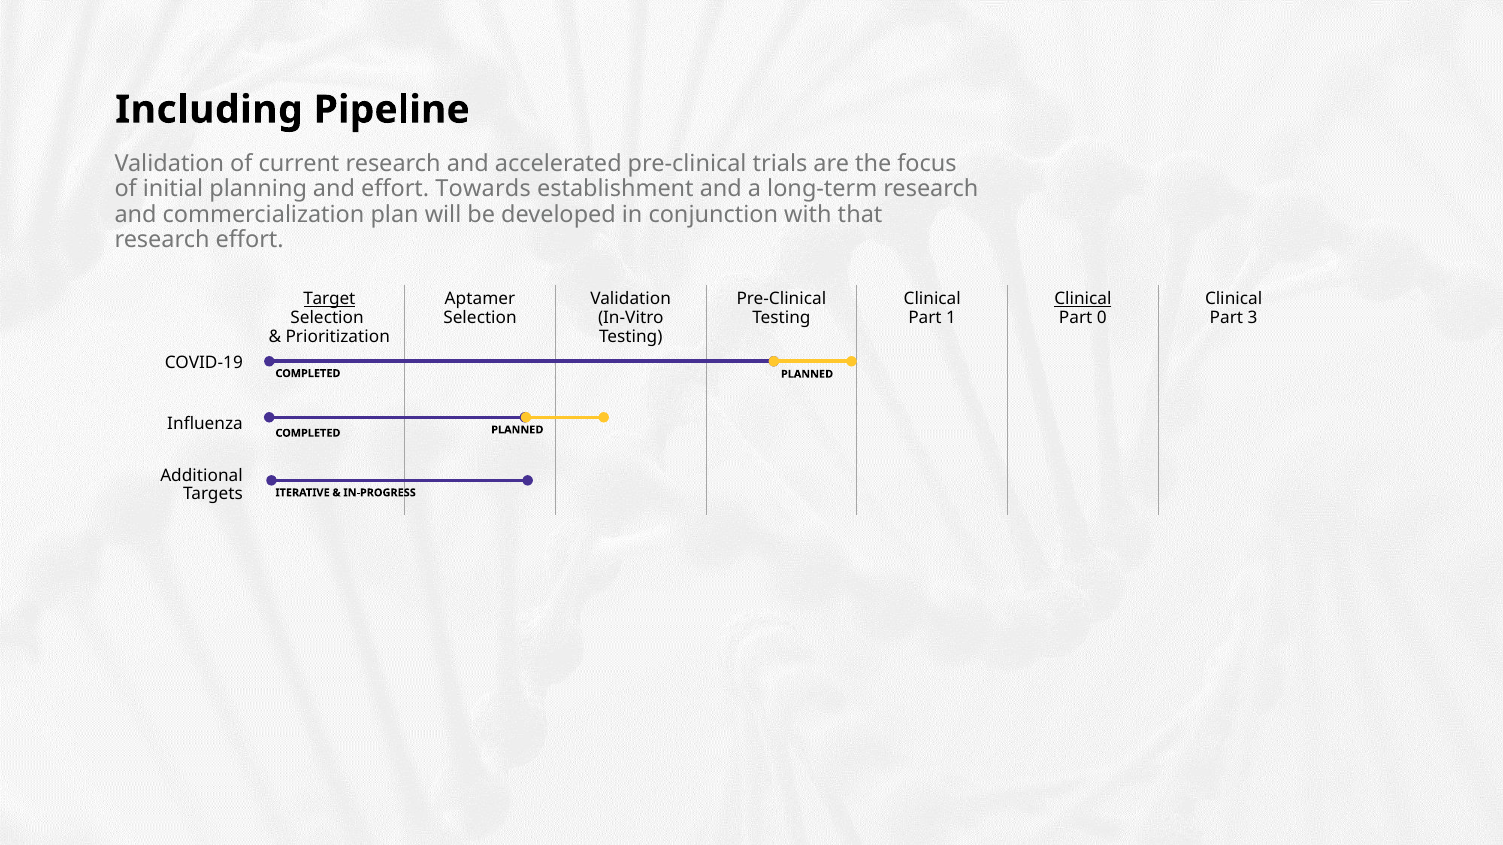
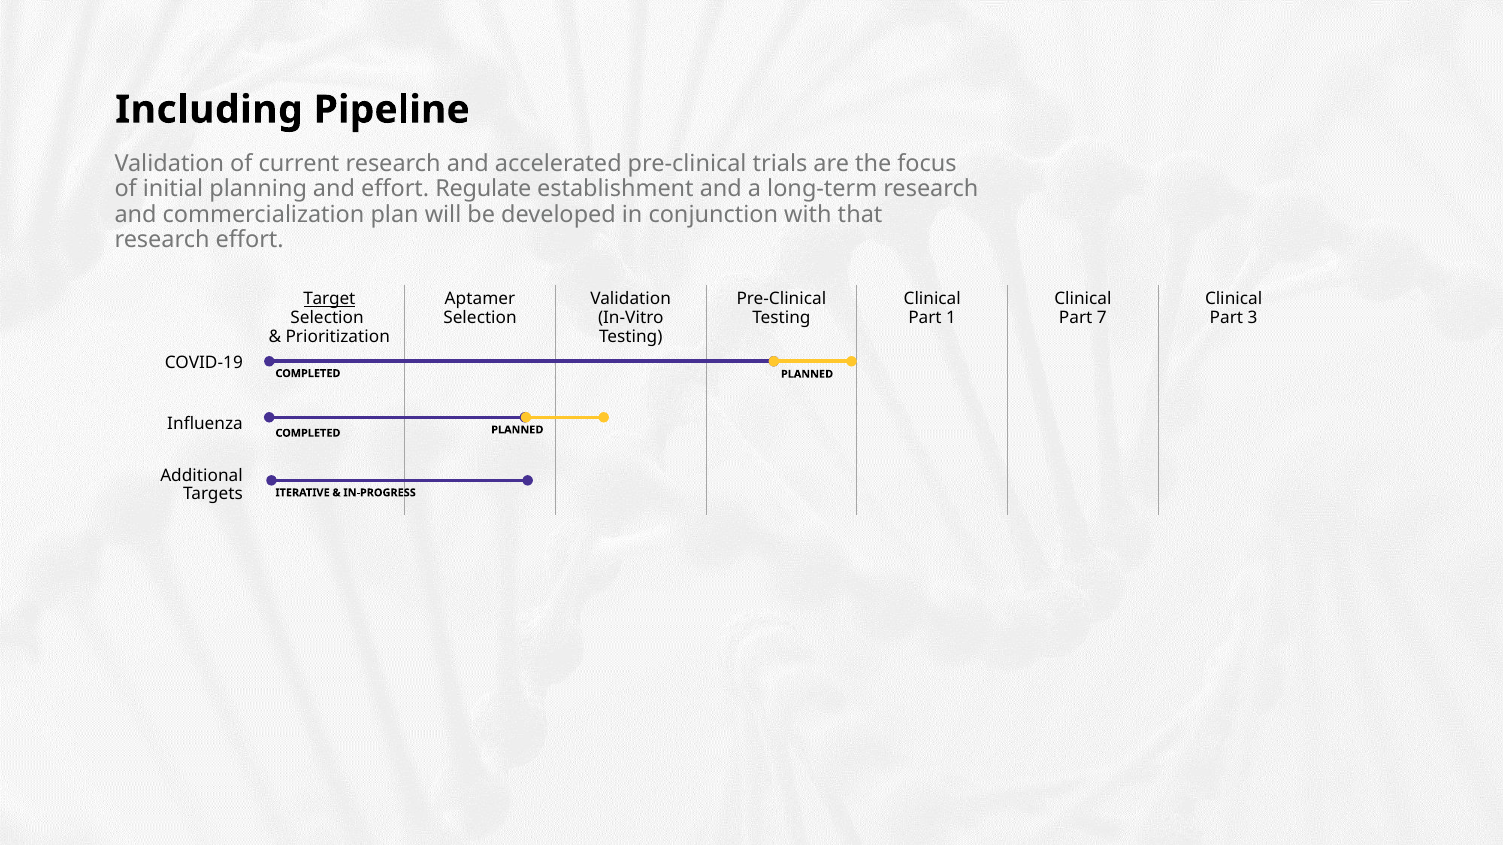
Towards: Towards -> Regulate
Clinical at (1083, 299) underline: present -> none
0: 0 -> 7
